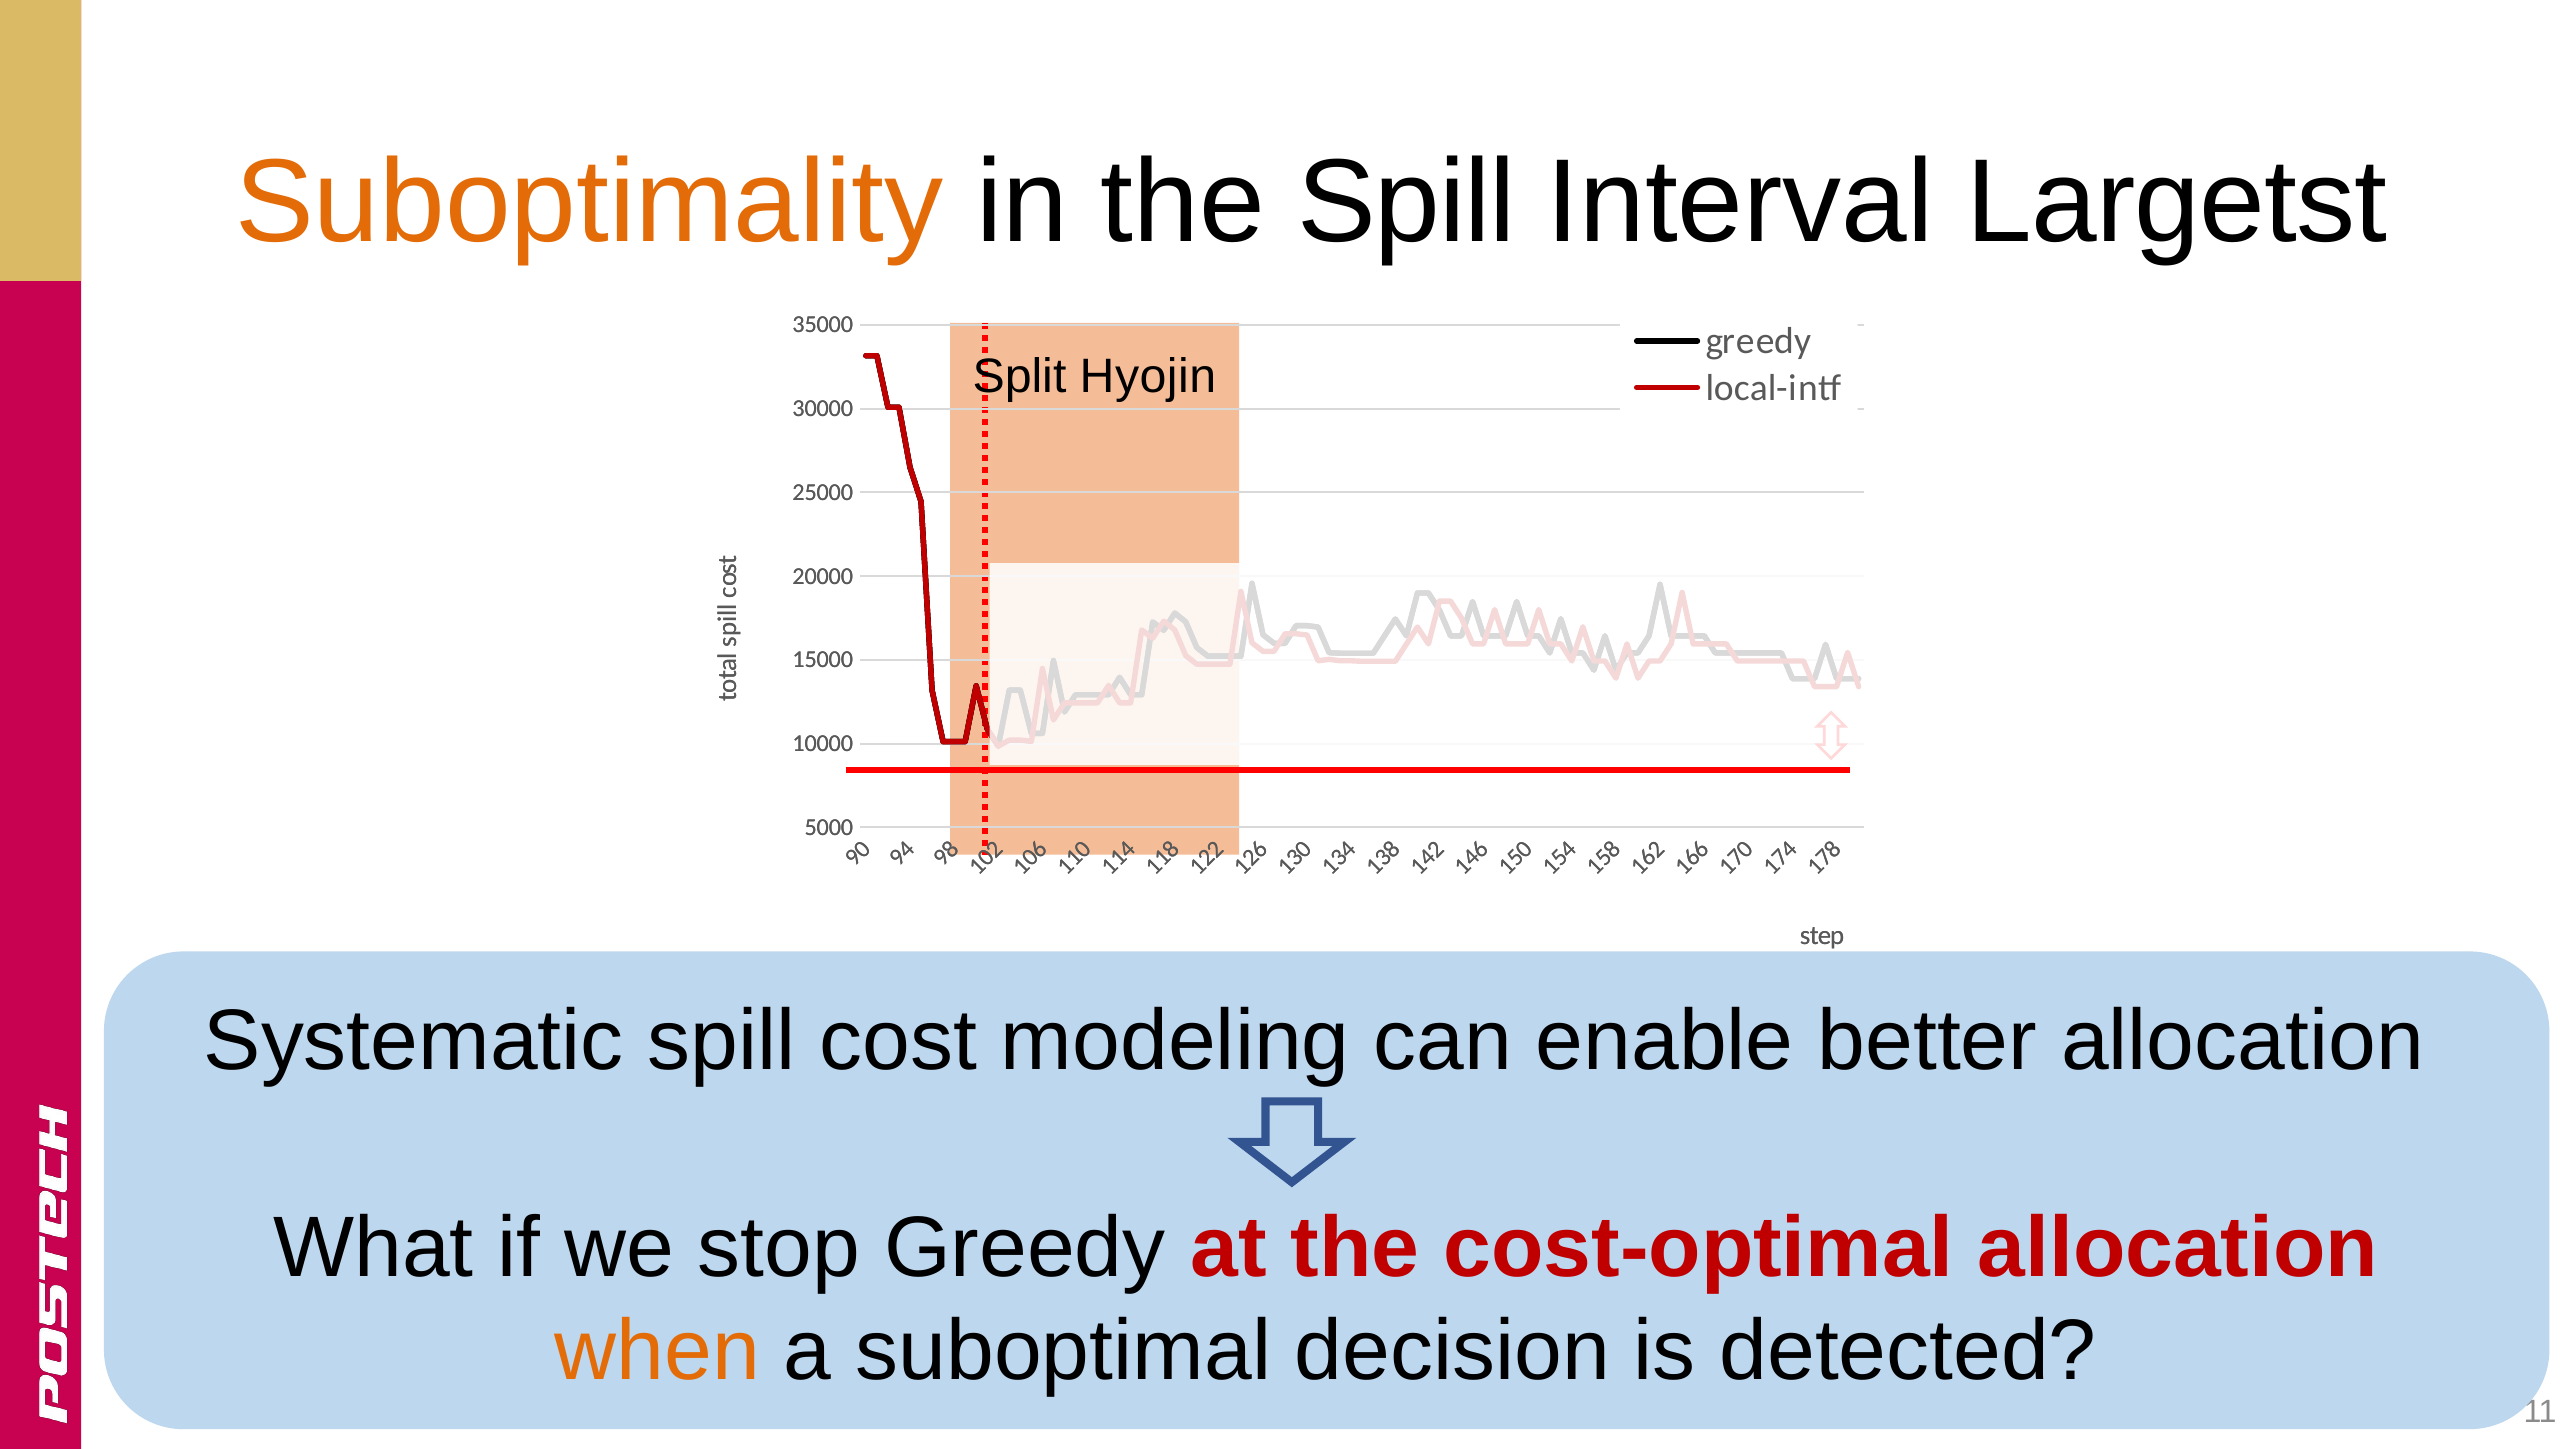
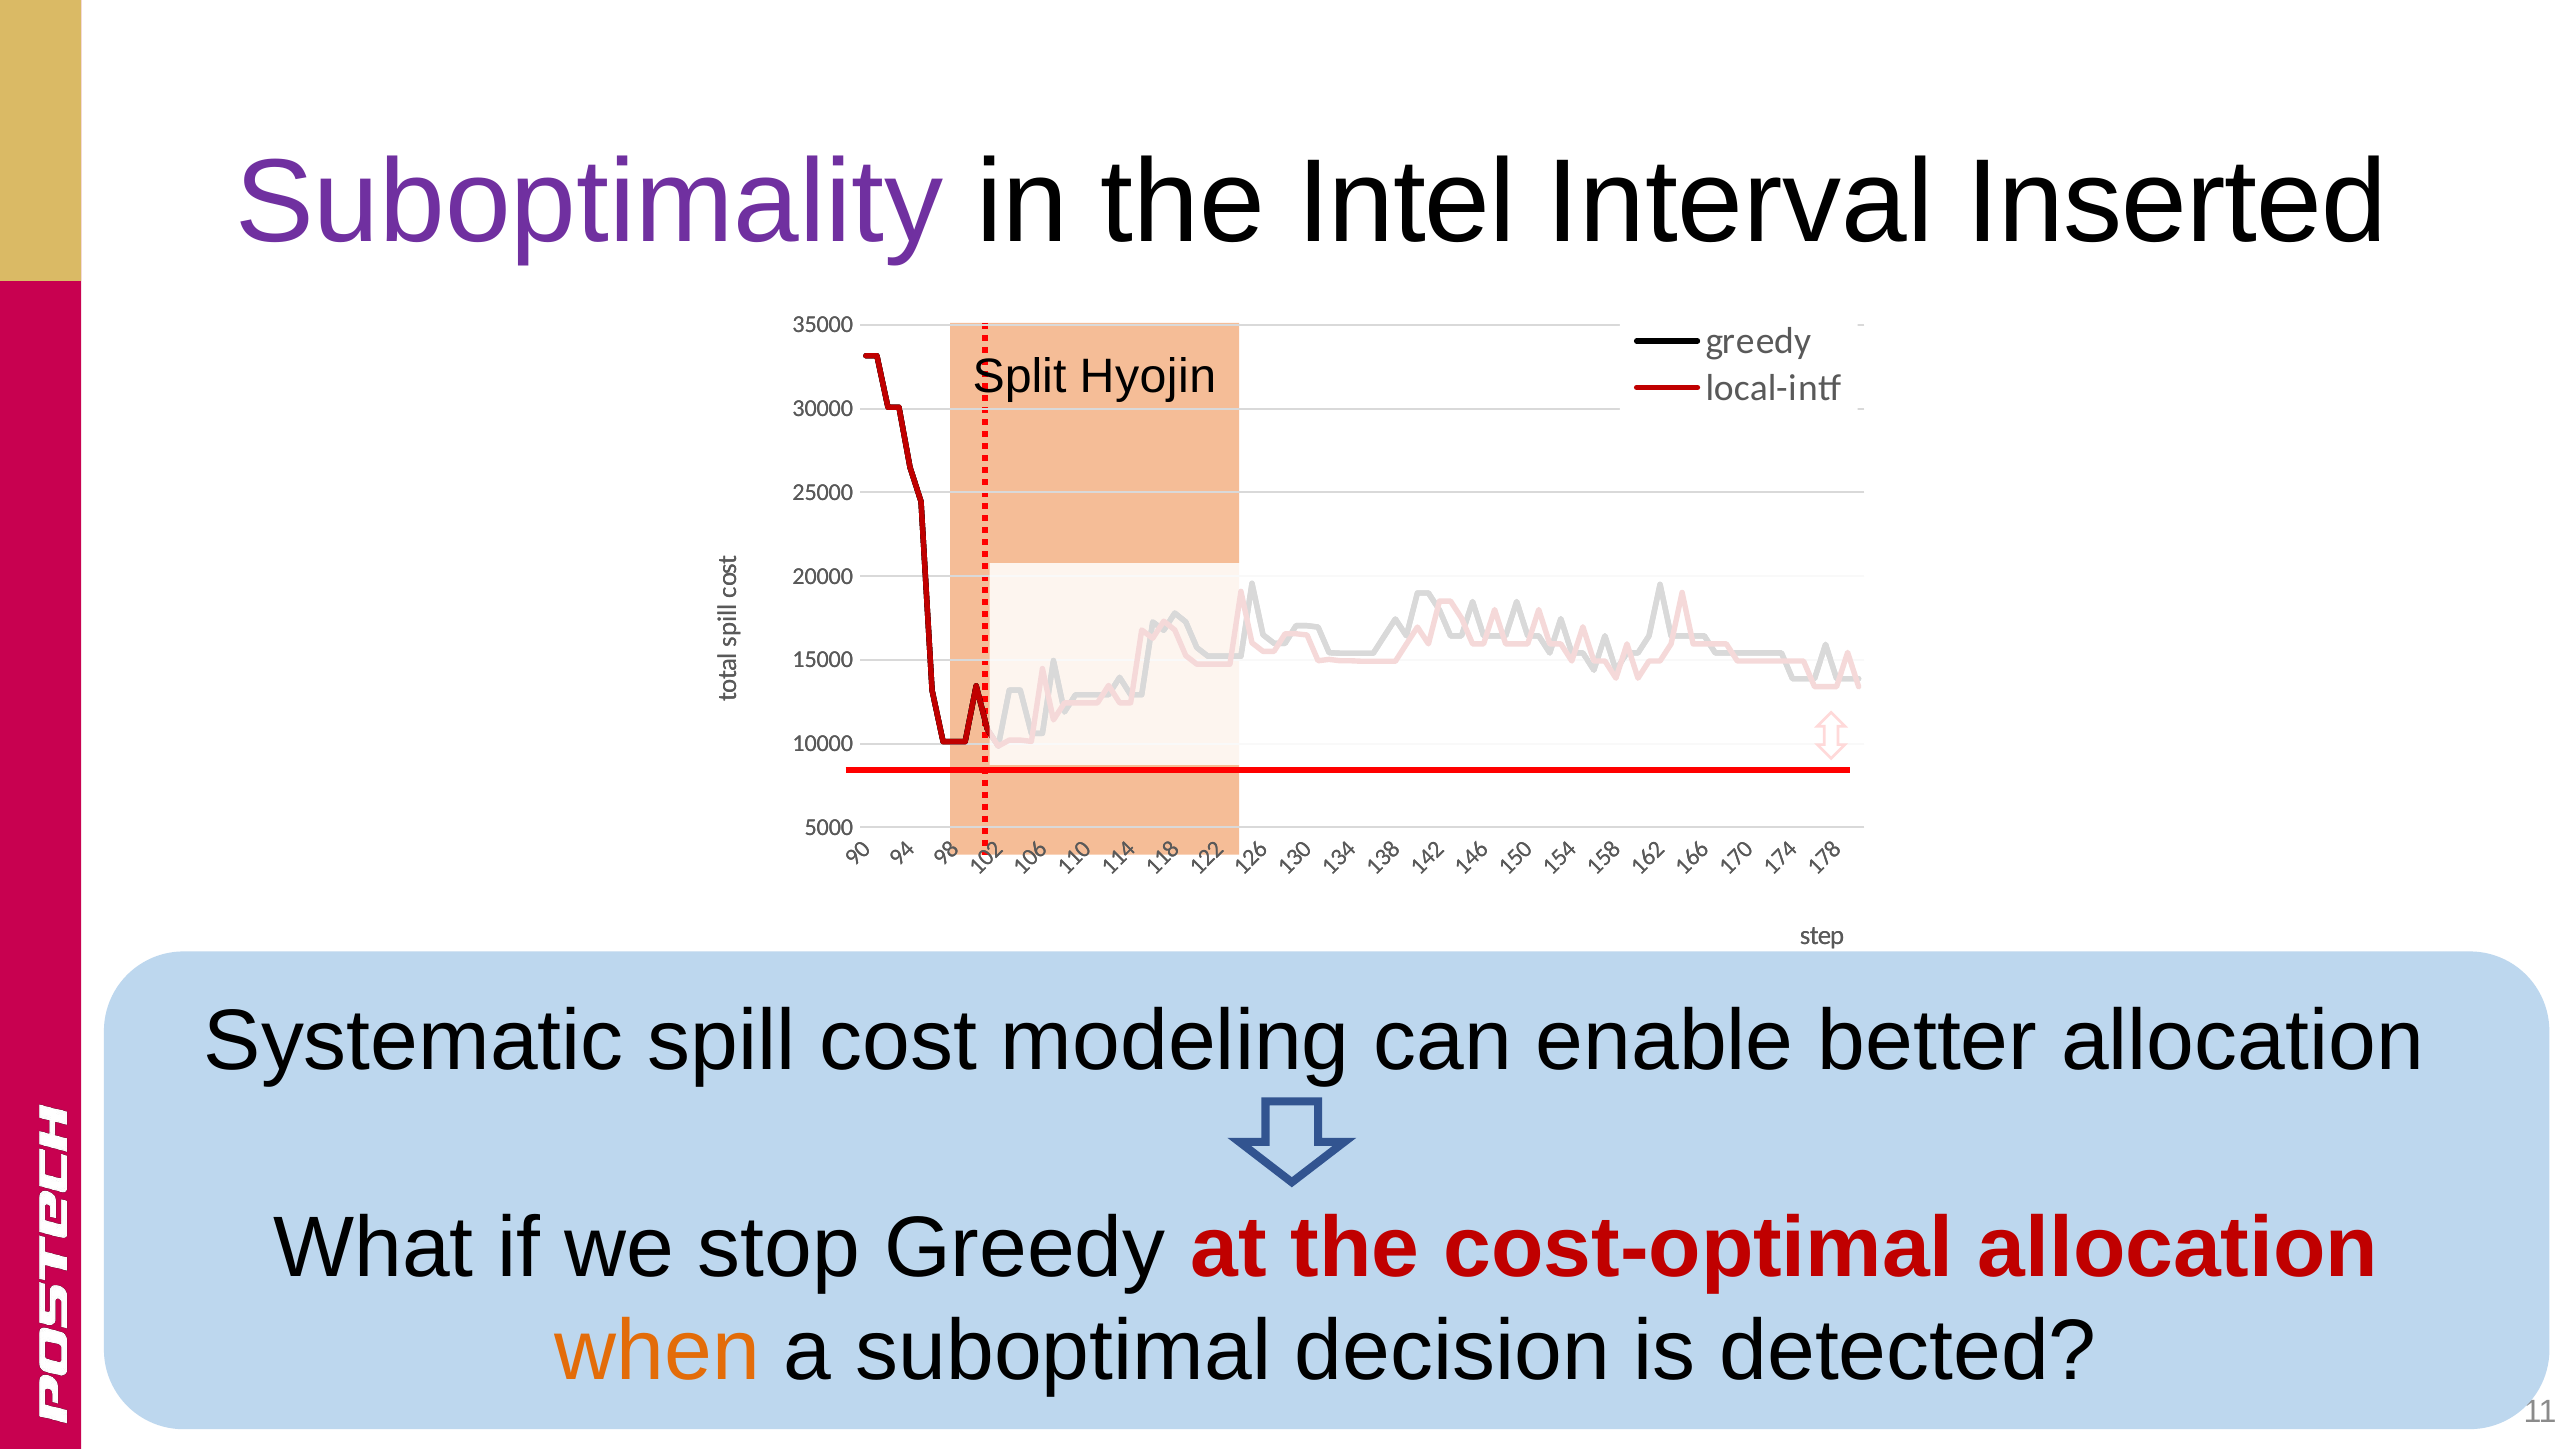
Suboptimality at (589, 203) colour: orange -> purple
the Spill: Spill -> Intel
Largetst: Largetst -> Inserted
